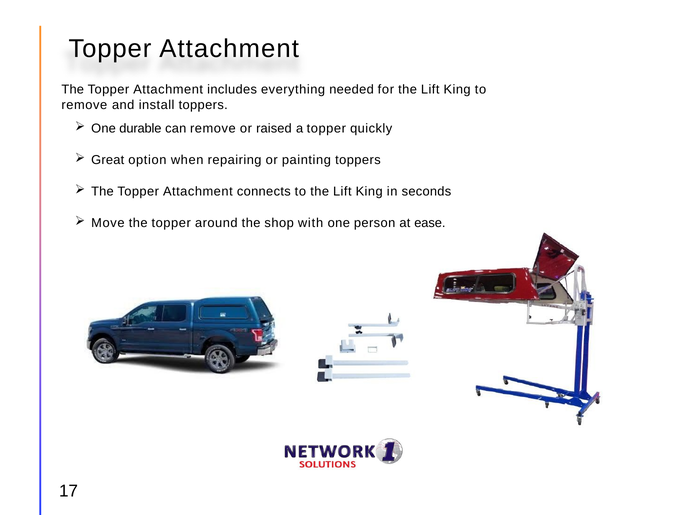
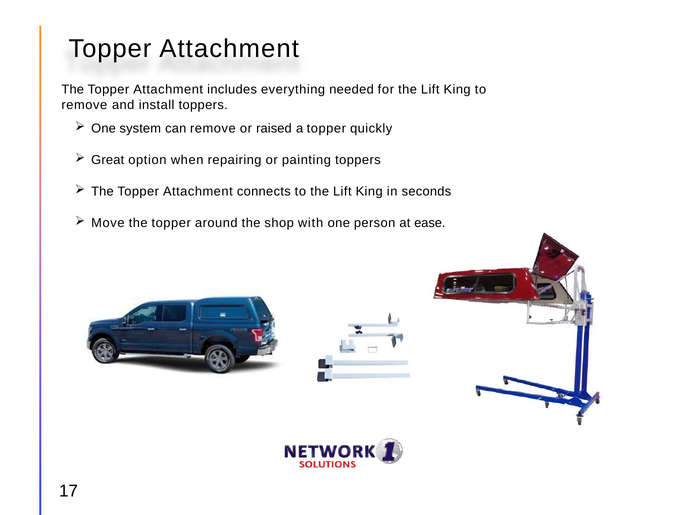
durable: durable -> system
